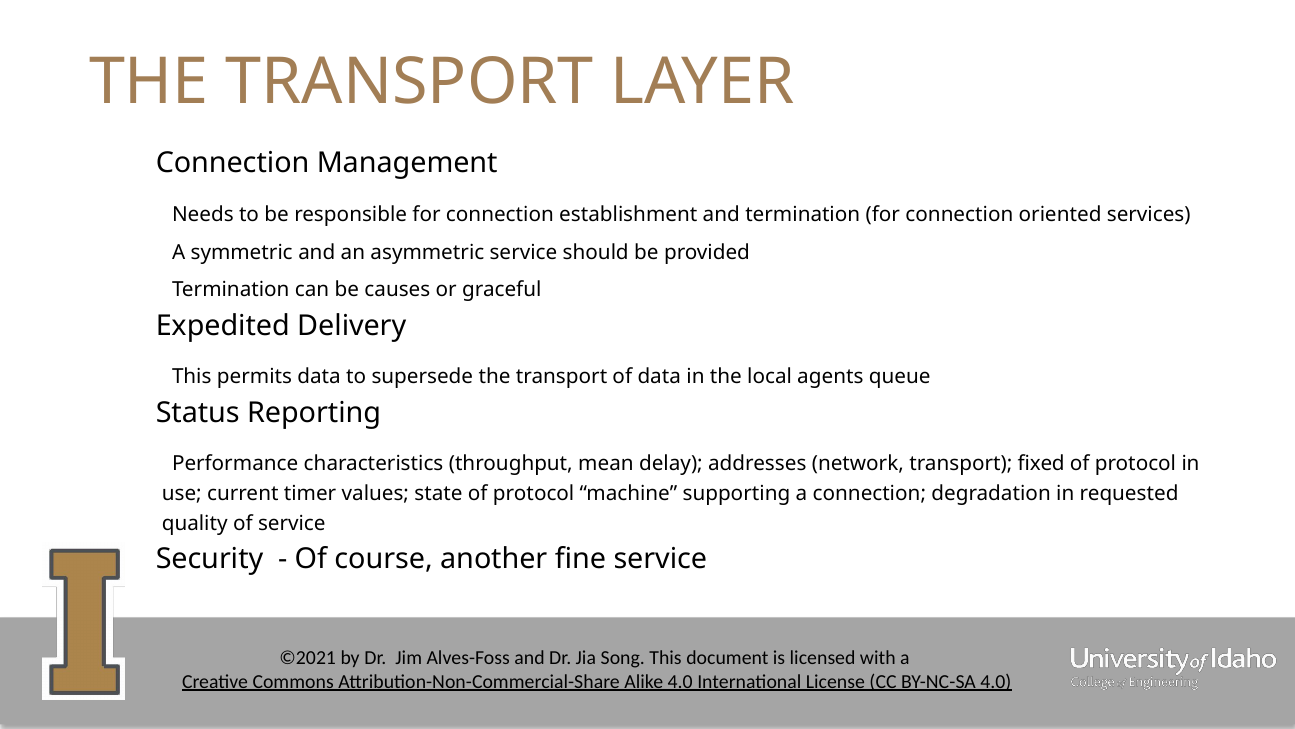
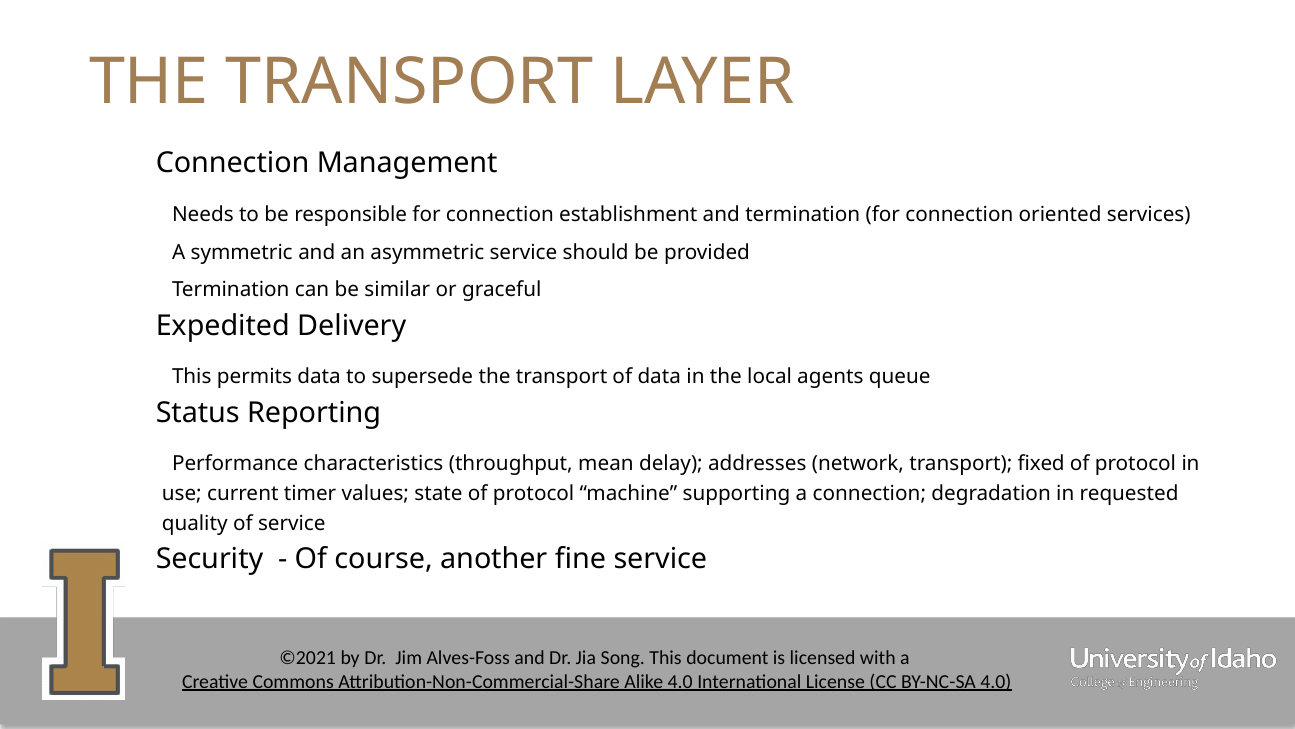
causes: causes -> similar
